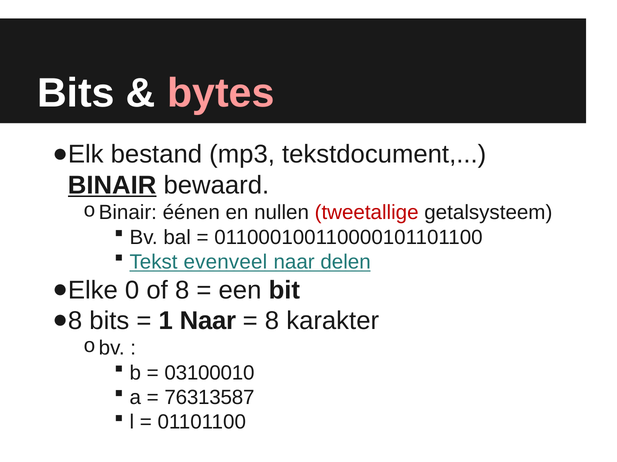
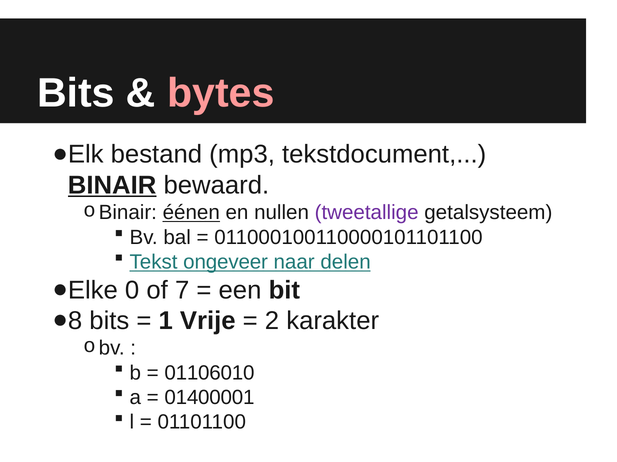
éénen underline: none -> present
tweetallige colour: red -> purple
evenveel: evenveel -> ongeveer
of 8: 8 -> 7
1 Naar: Naar -> Vrije
8 at (272, 321): 8 -> 2
03100010: 03100010 -> 01106010
76313587: 76313587 -> 01400001
